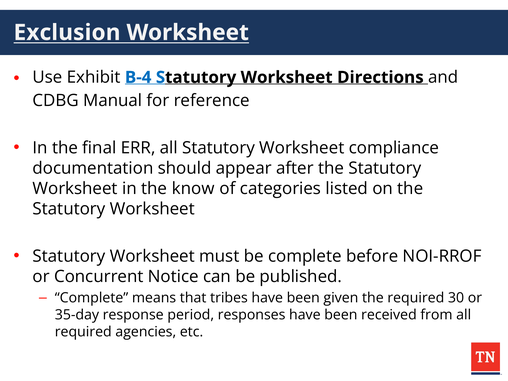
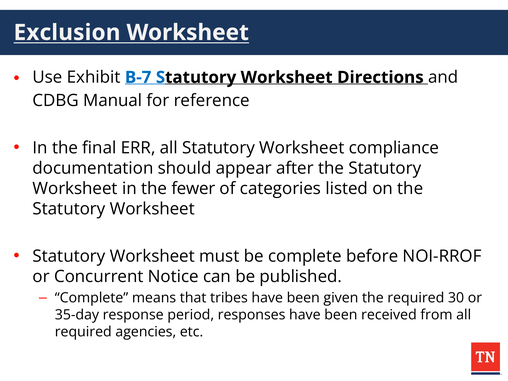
B-4: B-4 -> B-7
know: know -> fewer
